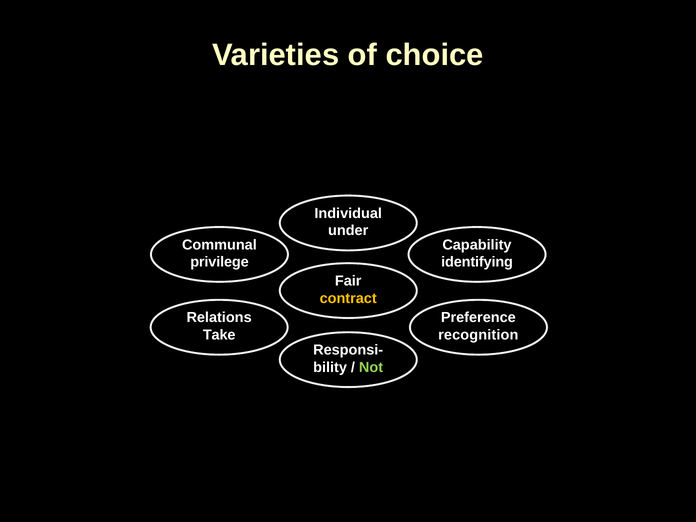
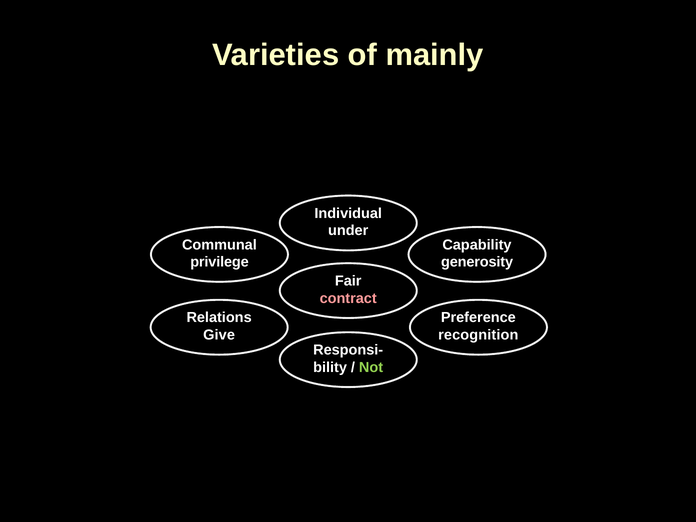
choice: choice -> mainly
identifying: identifying -> generosity
contract colour: yellow -> pink
Take: Take -> Give
